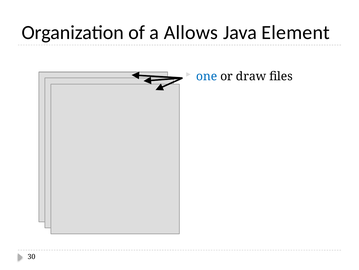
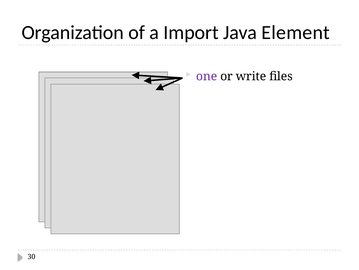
Allows: Allows -> Import
one colour: blue -> purple
draw: draw -> write
